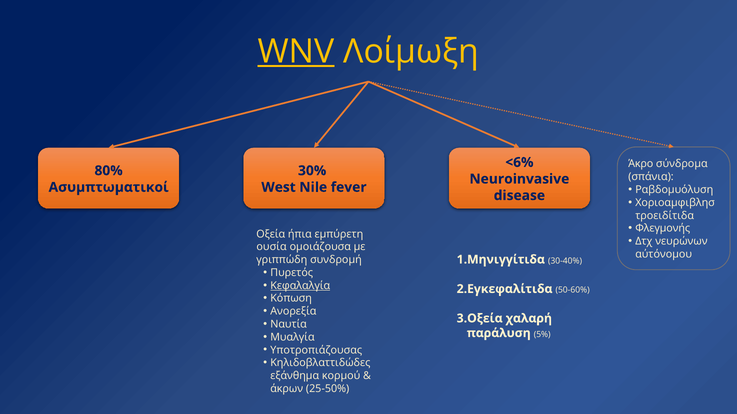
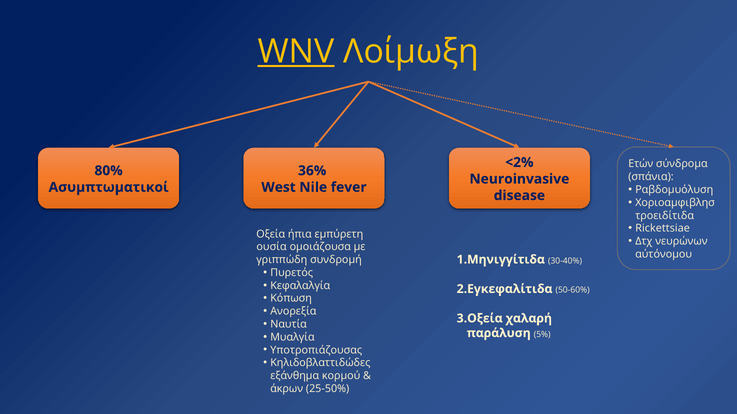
<6%: <6% -> <2%
Άκρο: Άκρο -> Ετών
30%: 30% -> 36%
Φλεγμονής: Φλεγμονής -> Rickettsiae
Κεφαλαλγία underline: present -> none
